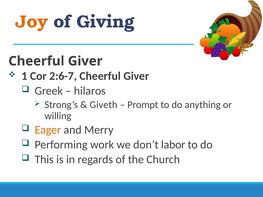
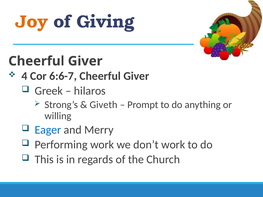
1: 1 -> 4
2:6-7: 2:6-7 -> 6:6-7
Eager colour: orange -> blue
don’t labor: labor -> work
